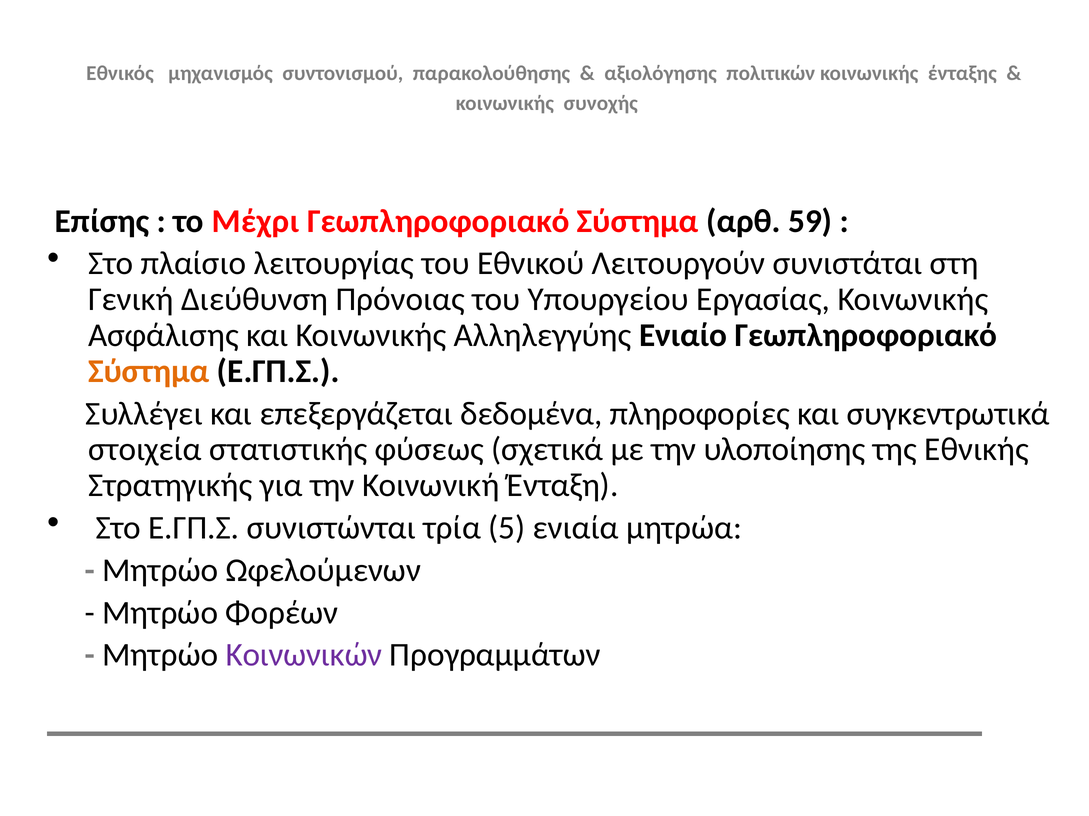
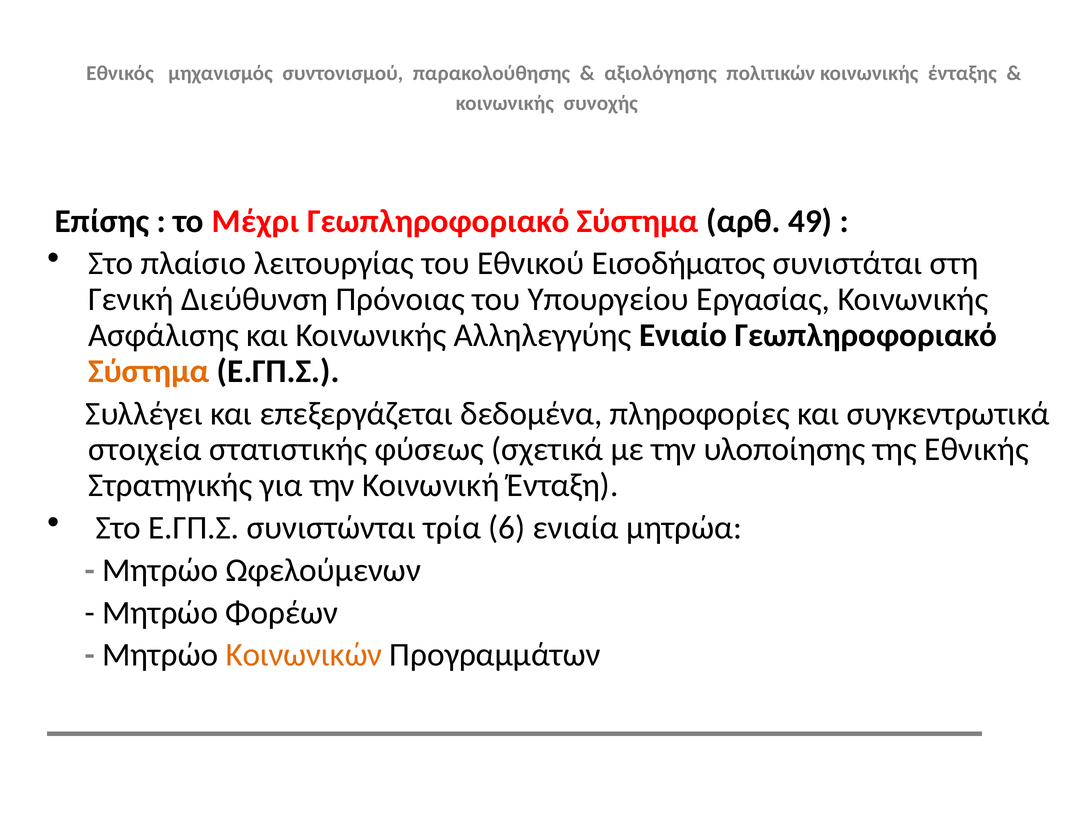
59: 59 -> 49
Λειτουργούν: Λειτουργούν -> Εισοδήματος
5: 5 -> 6
Κοινωνικών colour: purple -> orange
